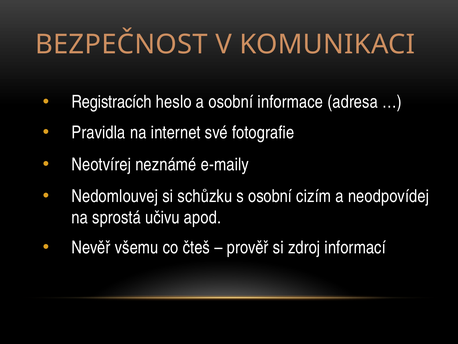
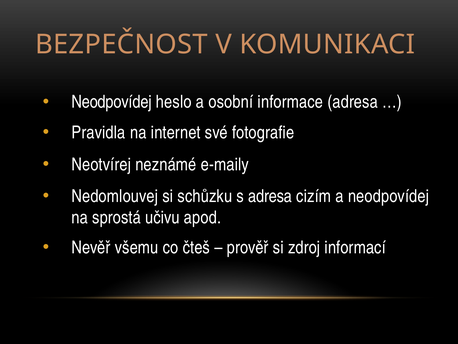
Registracích at (111, 102): Registracích -> Neodpovídej
s osobní: osobní -> adresa
